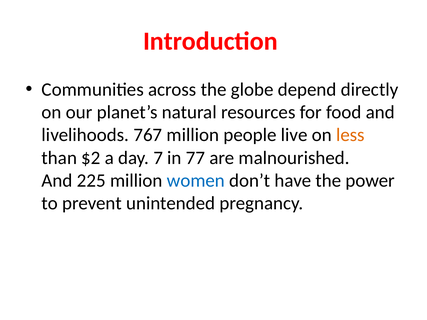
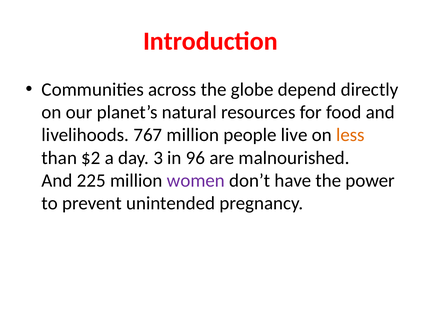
7: 7 -> 3
77: 77 -> 96
women colour: blue -> purple
